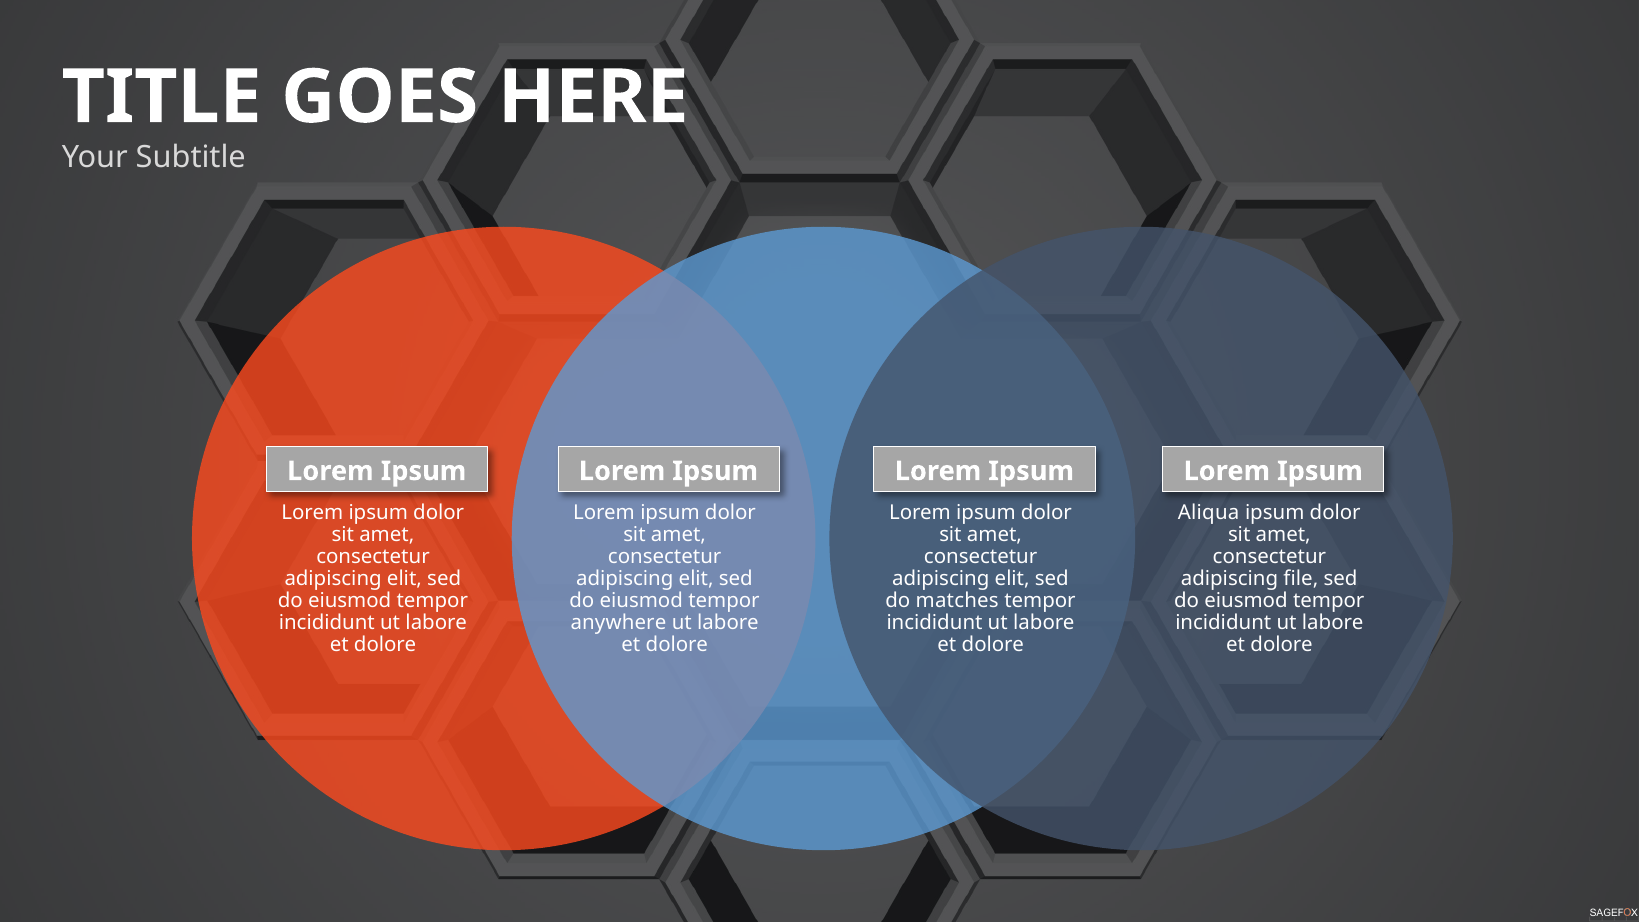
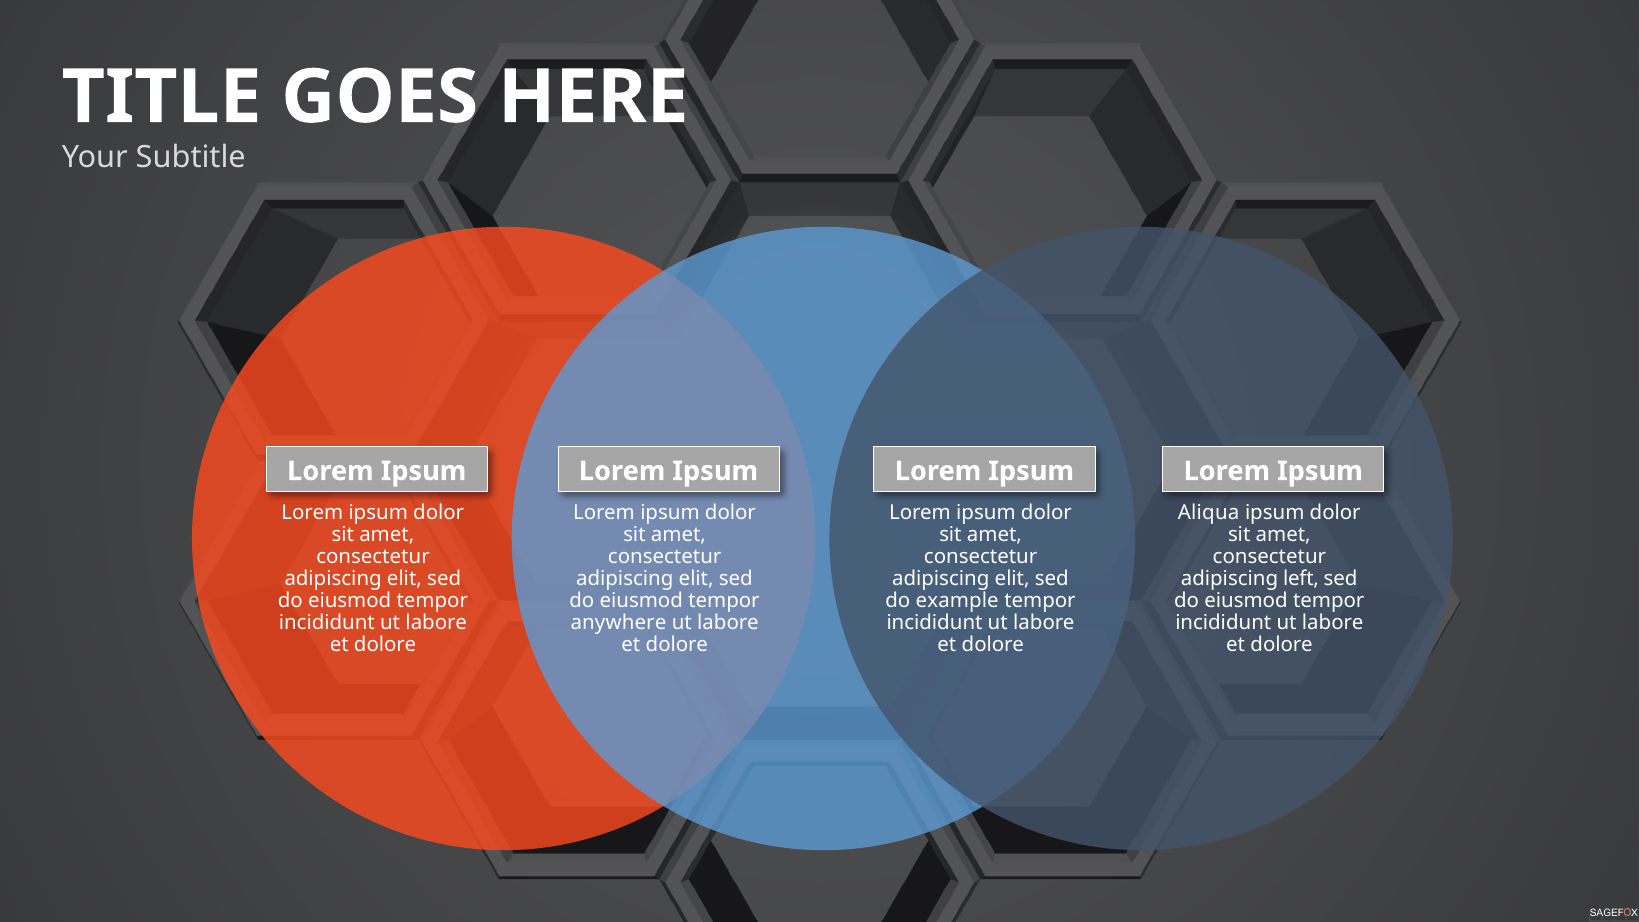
file: file -> left
matches: matches -> example
